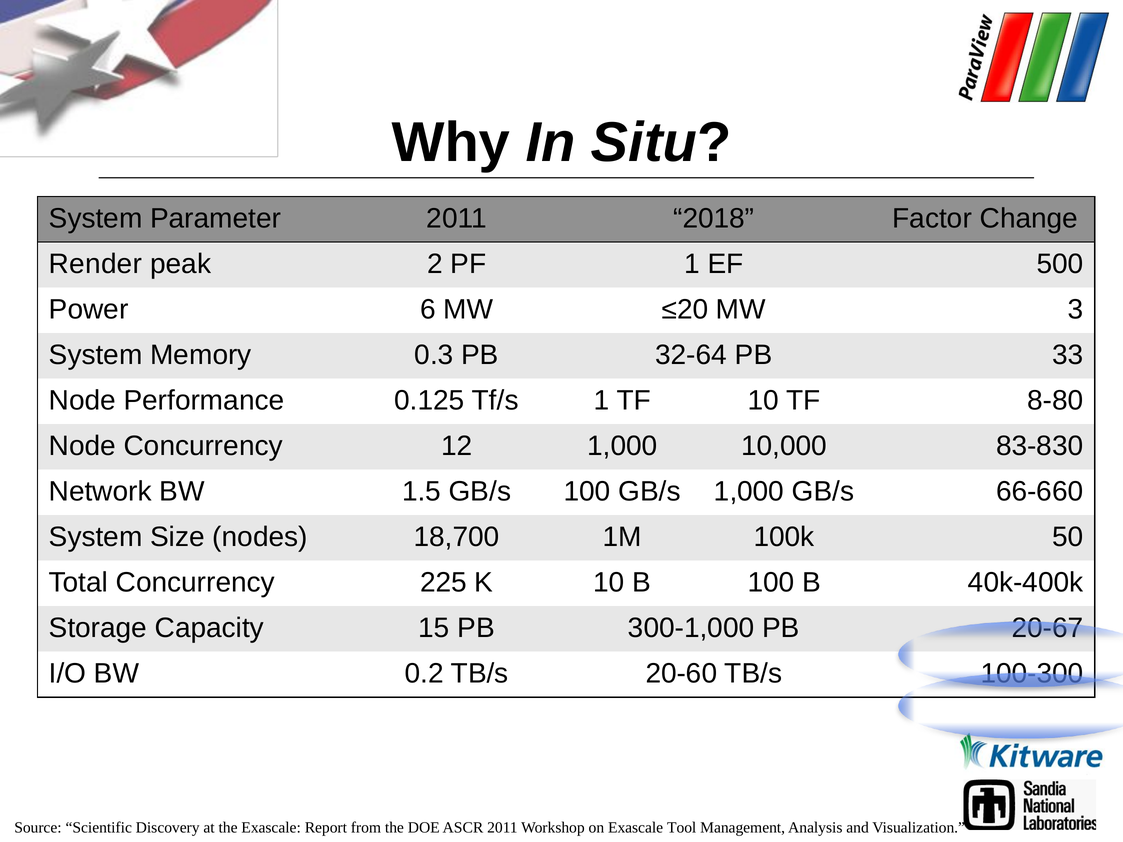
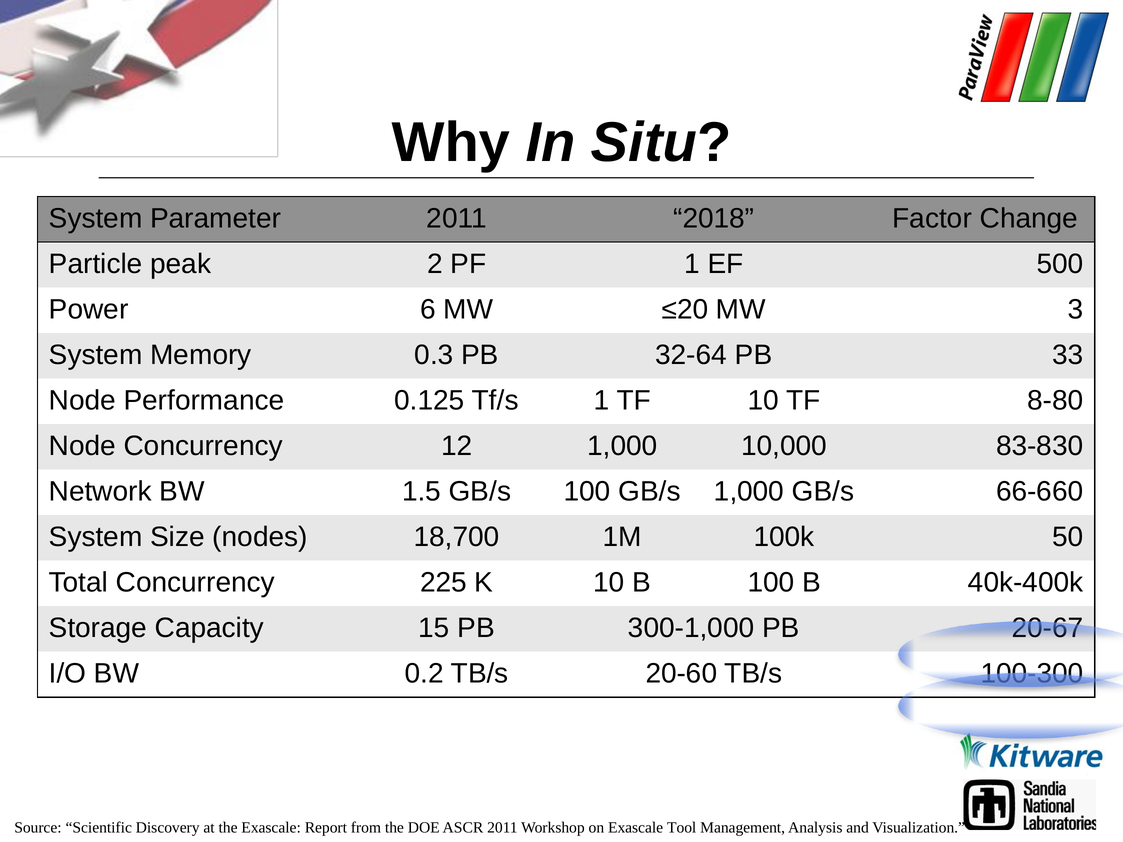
Render: Render -> Particle
